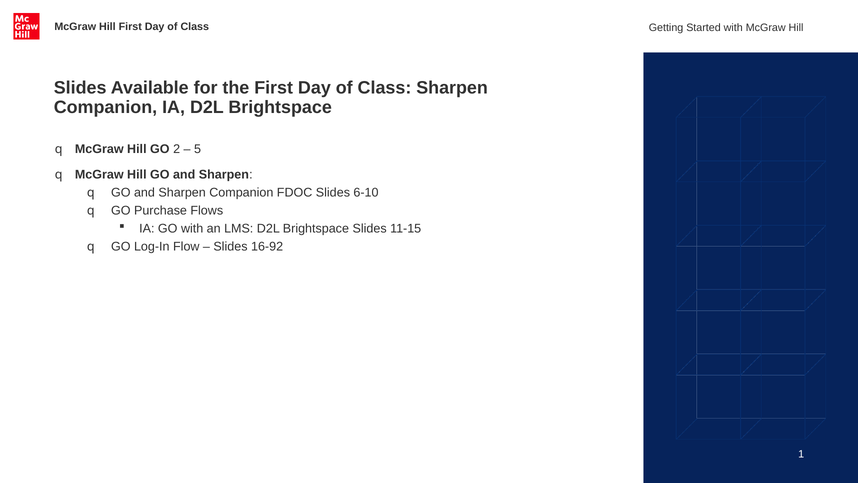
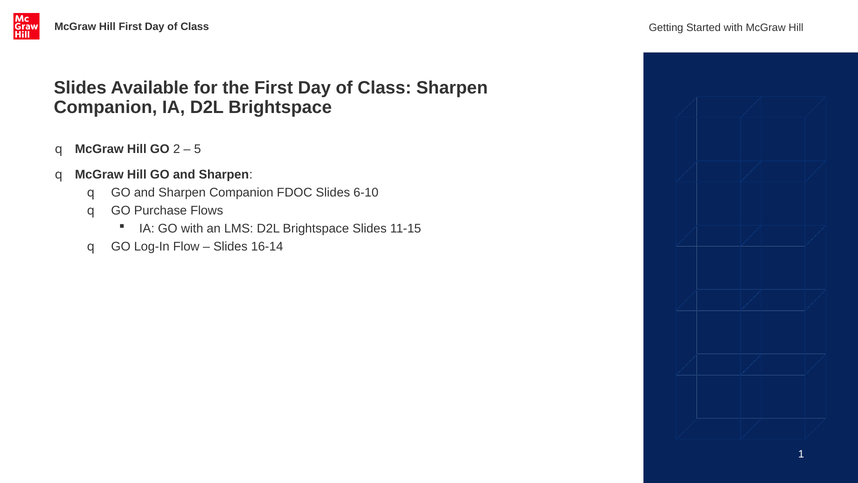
16-92: 16-92 -> 16-14
